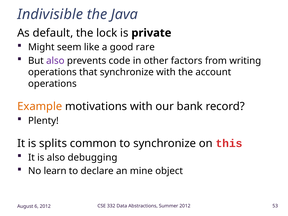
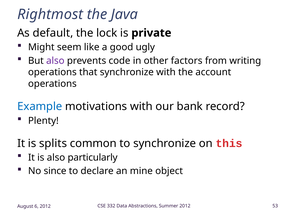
Indivisible: Indivisible -> Rightmost
rare: rare -> ugly
Example colour: orange -> blue
debugging: debugging -> particularly
learn: learn -> since
